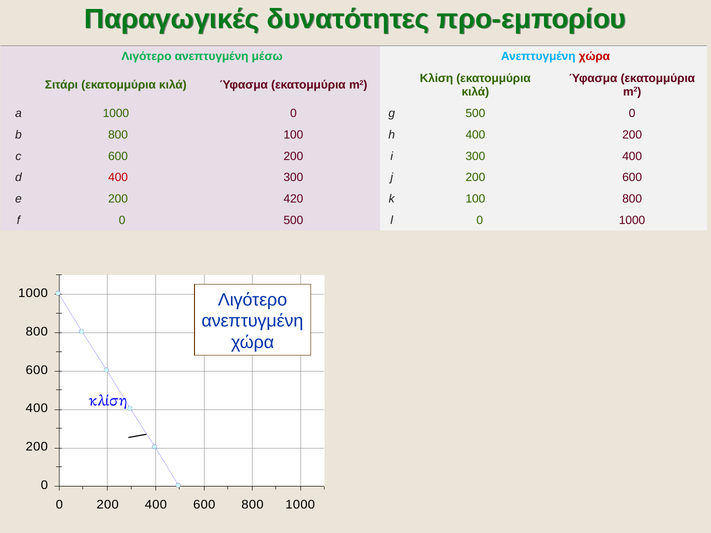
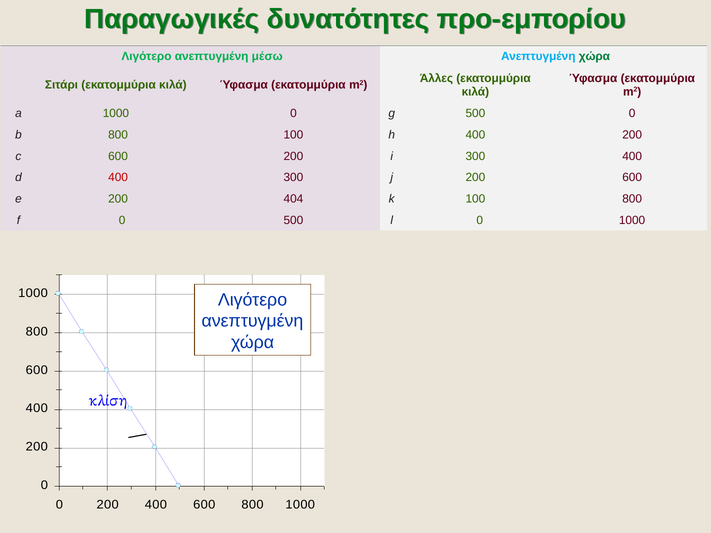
χώρα at (594, 57) colour: red -> green
Κλίση at (436, 78): Κλίση -> Άλλες
420: 420 -> 404
